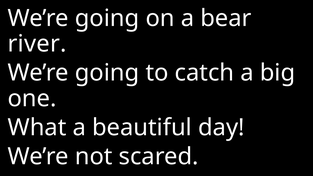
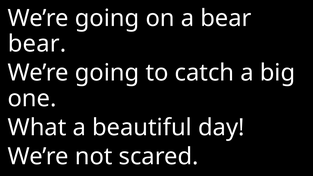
river at (37, 44): river -> bear
